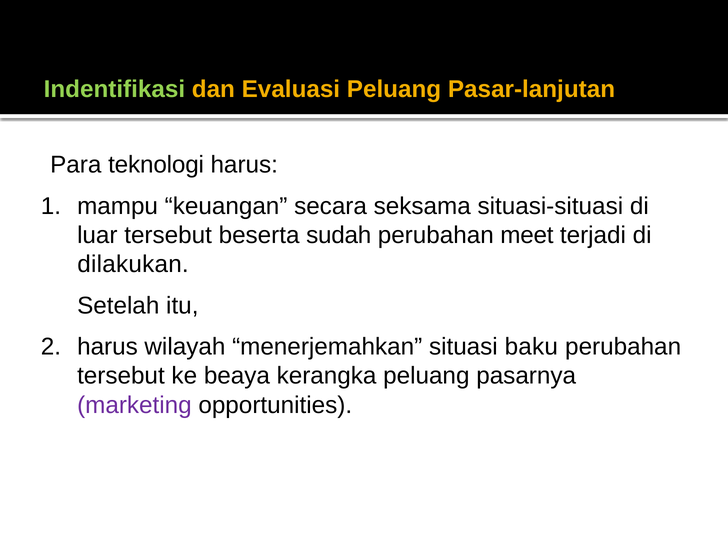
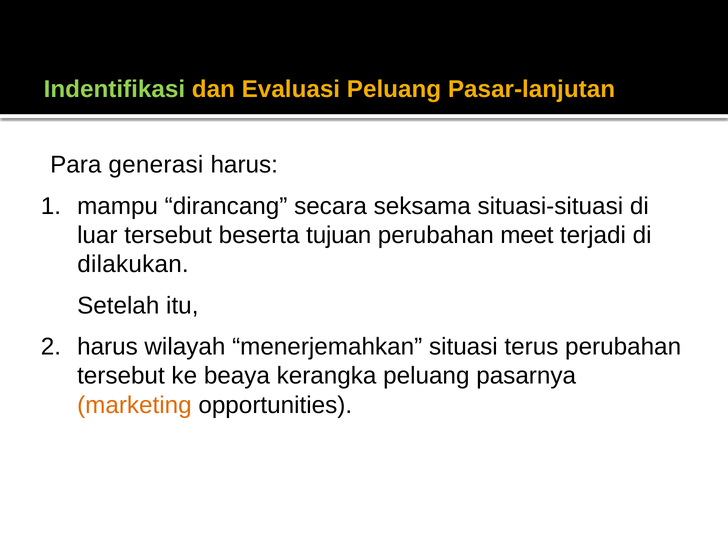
teknologi: teknologi -> generasi
keuangan: keuangan -> dirancang
sudah: sudah -> tujuan
baku: baku -> terus
marketing colour: purple -> orange
